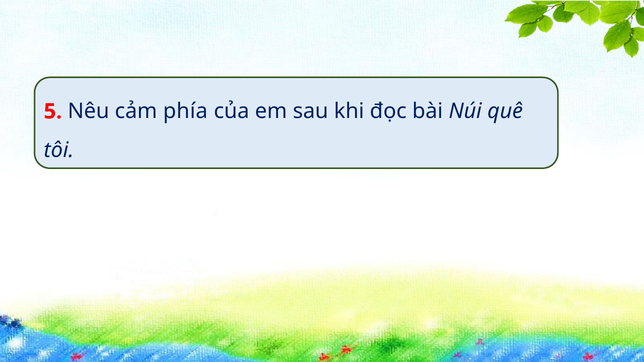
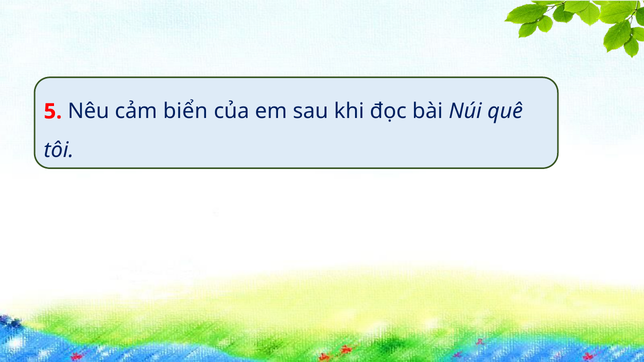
phía: phía -> biển
